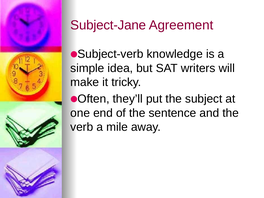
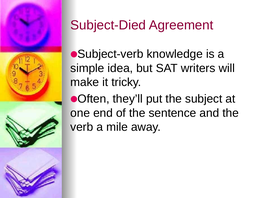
Subject-Jane: Subject-Jane -> Subject-Died
